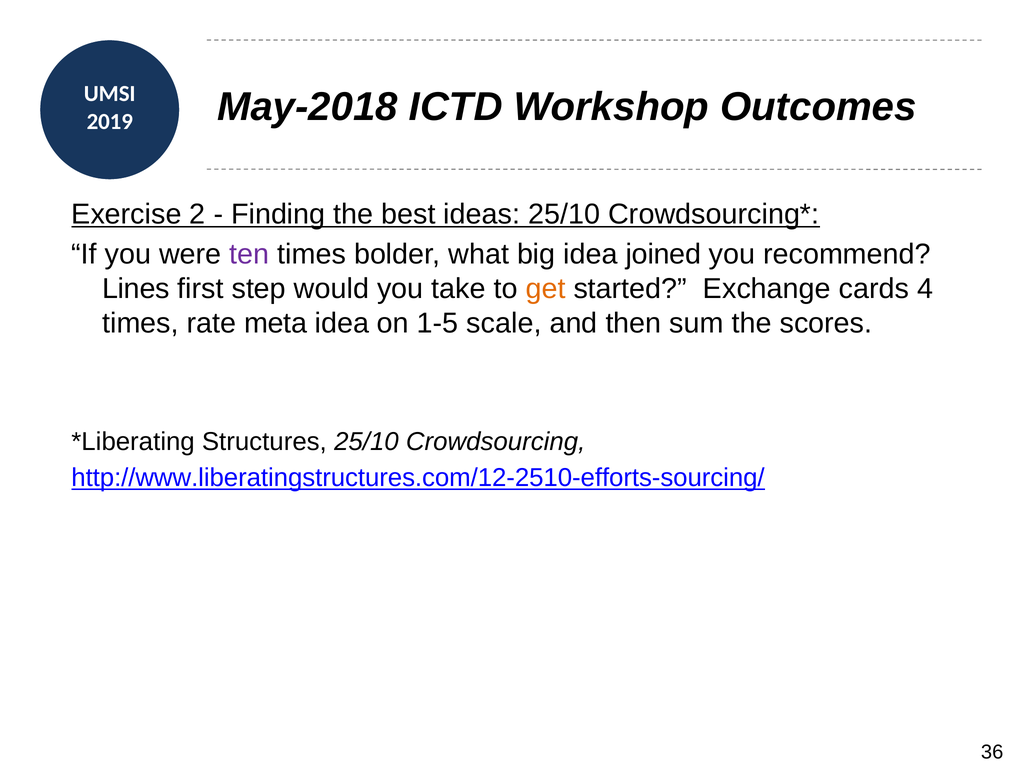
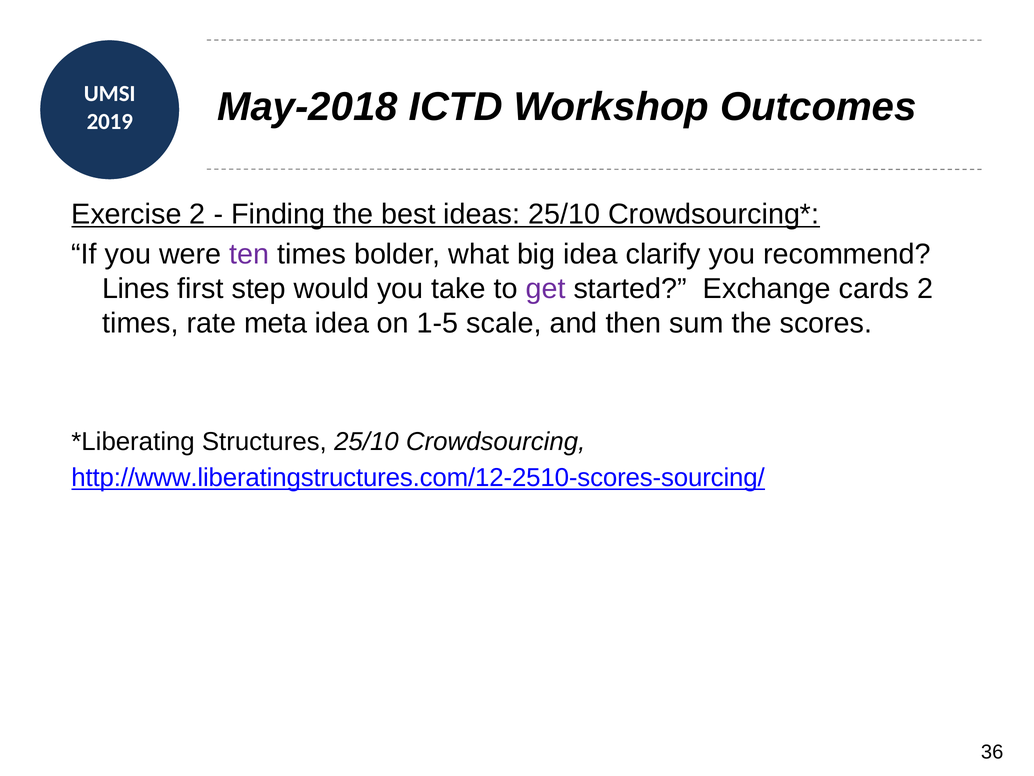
joined: joined -> clarify
get colour: orange -> purple
cards 4: 4 -> 2
http://www.liberatingstructures.com/12-2510-efforts-sourcing/: http://www.liberatingstructures.com/12-2510-efforts-sourcing/ -> http://www.liberatingstructures.com/12-2510-scores-sourcing/
